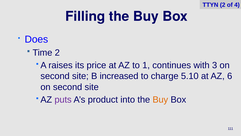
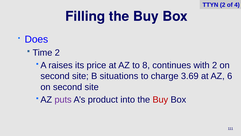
1: 1 -> 8
with 3: 3 -> 2
increased: increased -> situations
5.10: 5.10 -> 3.69
Buy at (160, 99) colour: orange -> red
